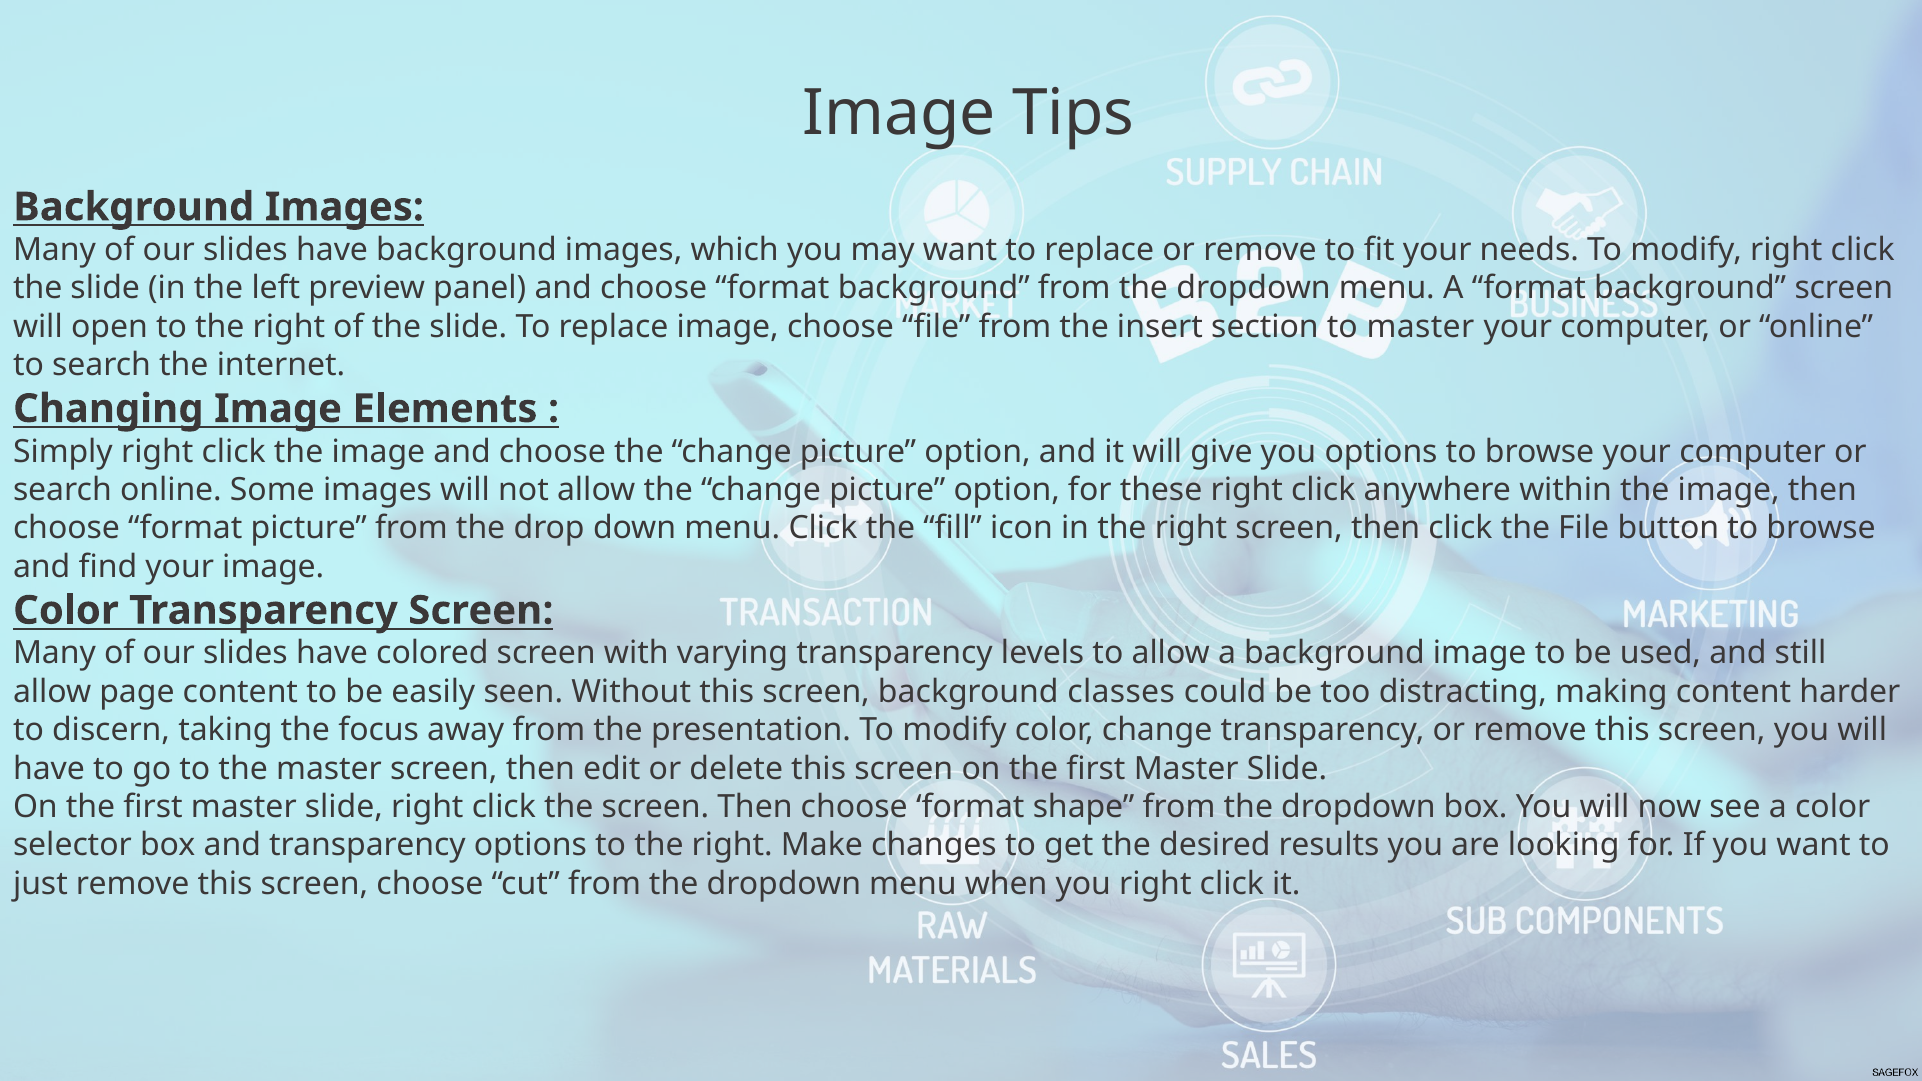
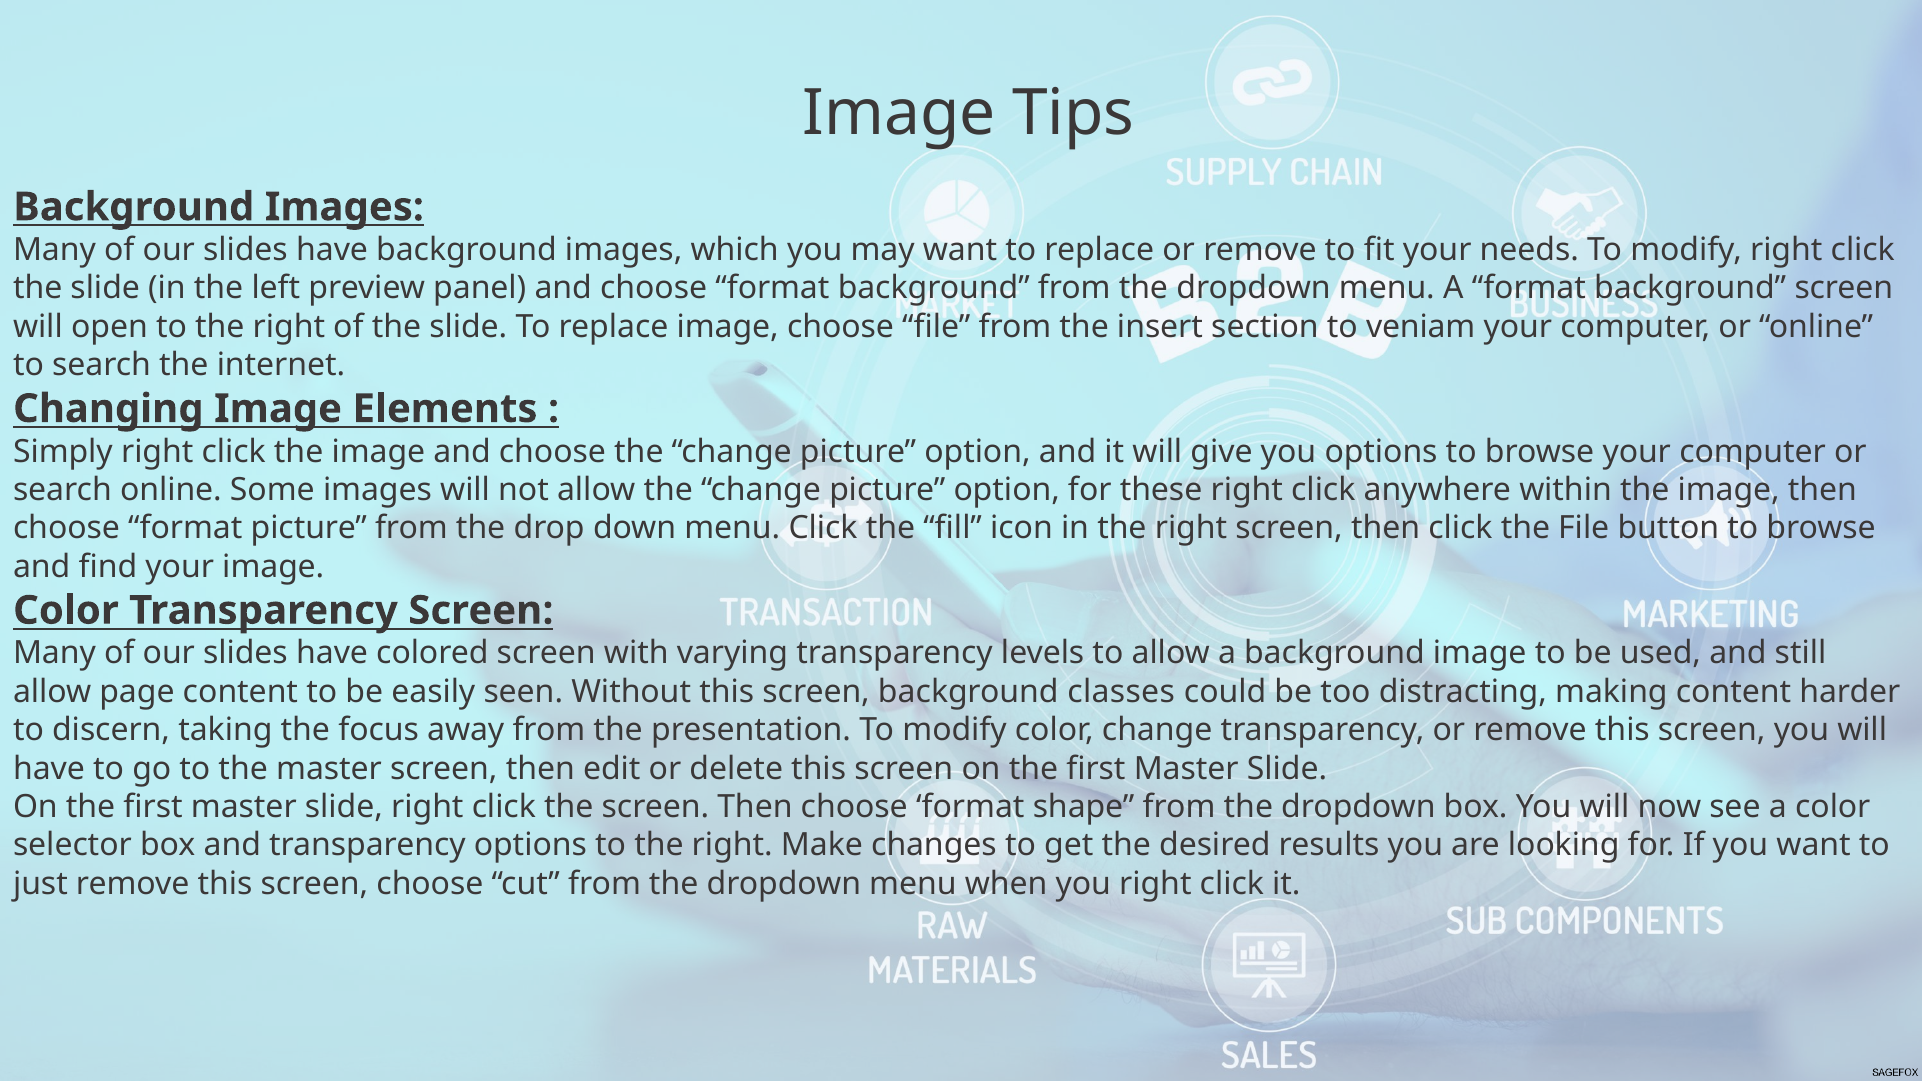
to master: master -> veniam
